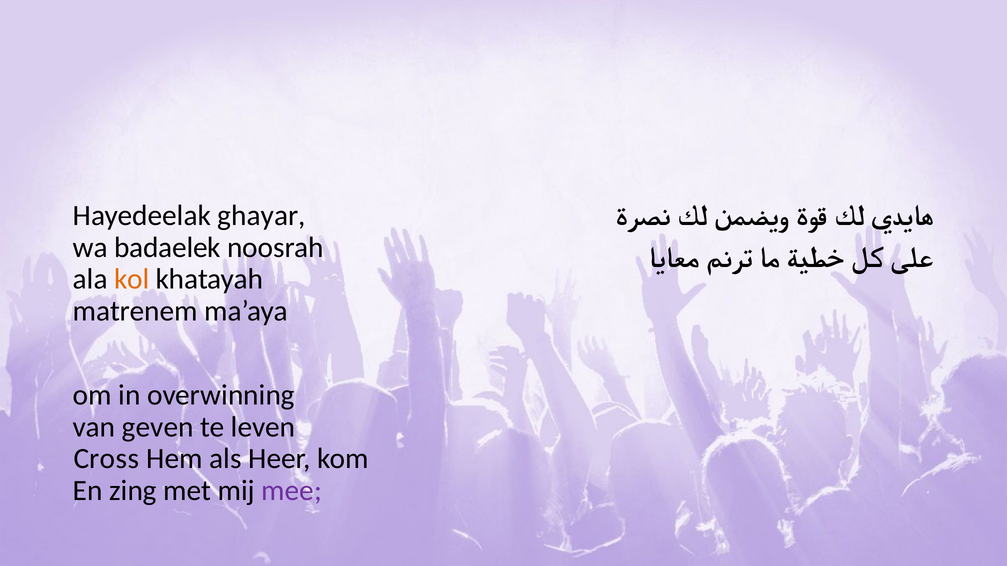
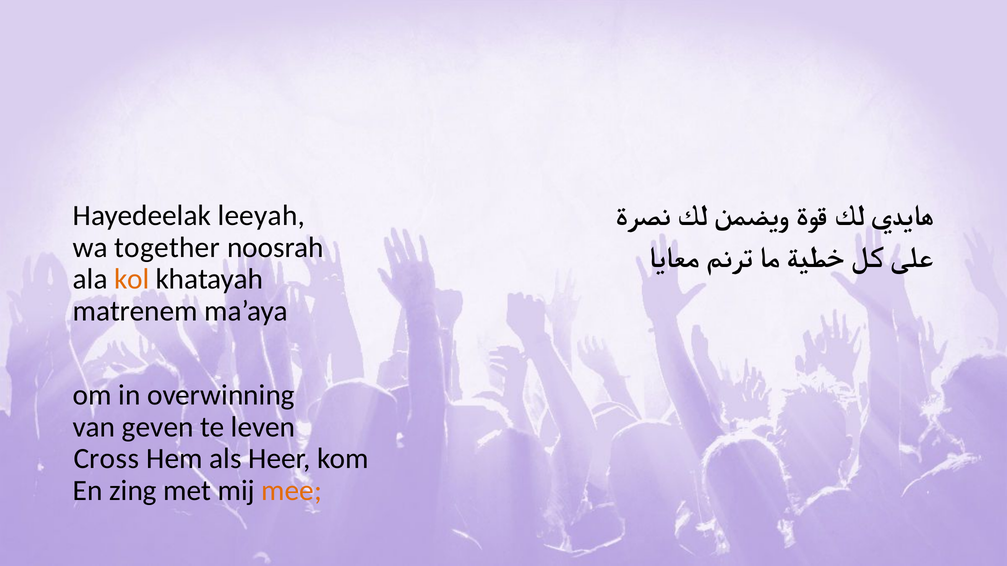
ghayar: ghayar -> leeyah
badaelek: badaelek -> together
mee colour: purple -> orange
